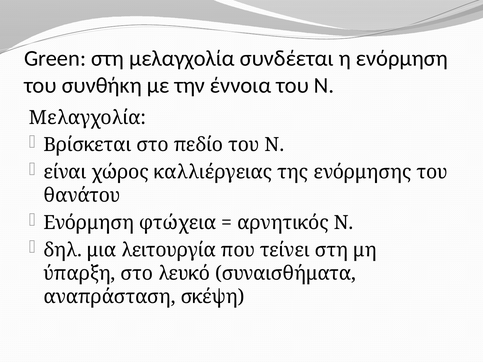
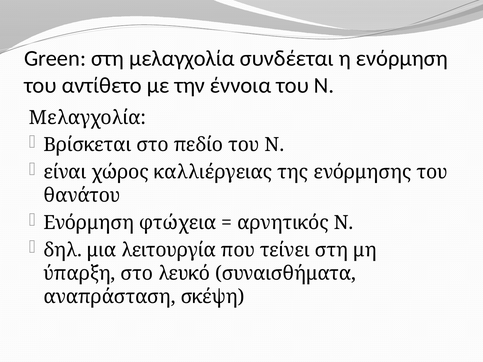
συνθήκη: συνθήκη -> αντίθετο
